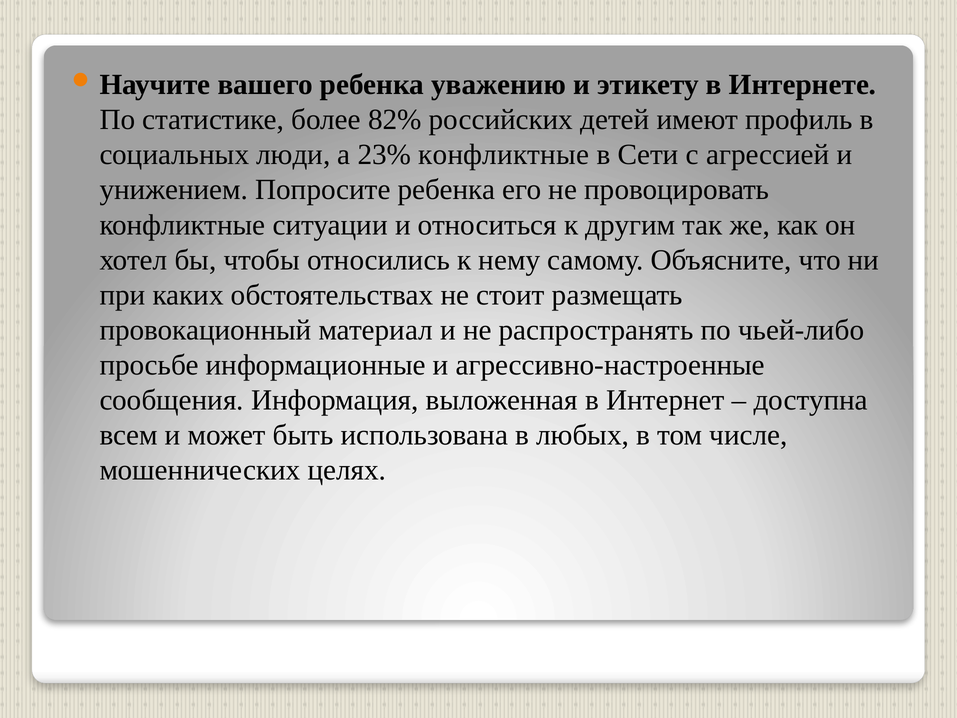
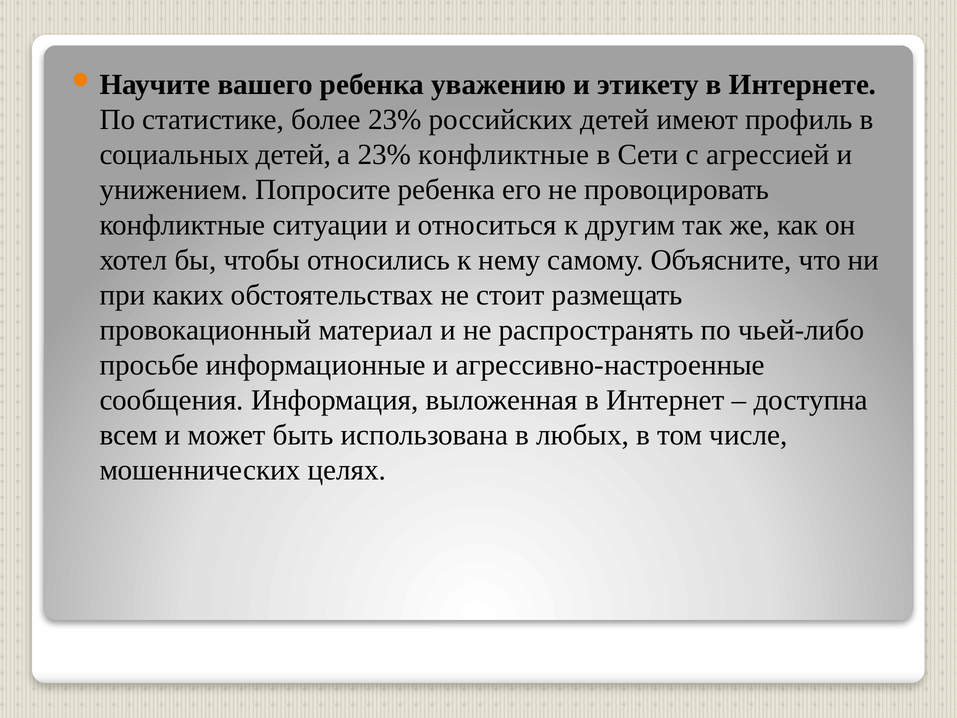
более 82%: 82% -> 23%
социальных люди: люди -> детей
